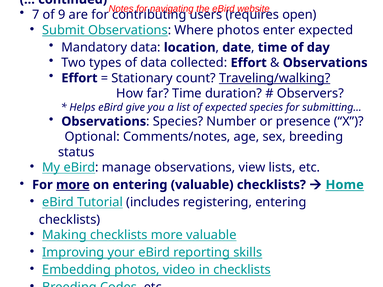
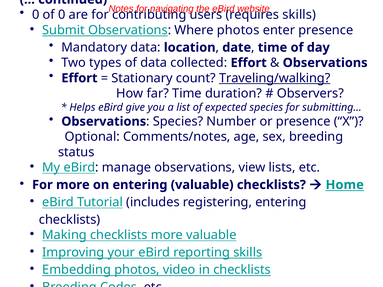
7 at (36, 15): 7 -> 0
of 9: 9 -> 0
requires open: open -> skills
enter expected: expected -> presence
more at (73, 185) underline: present -> none
